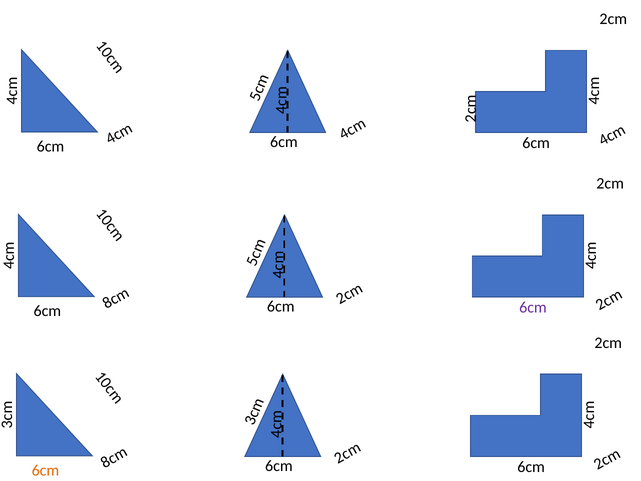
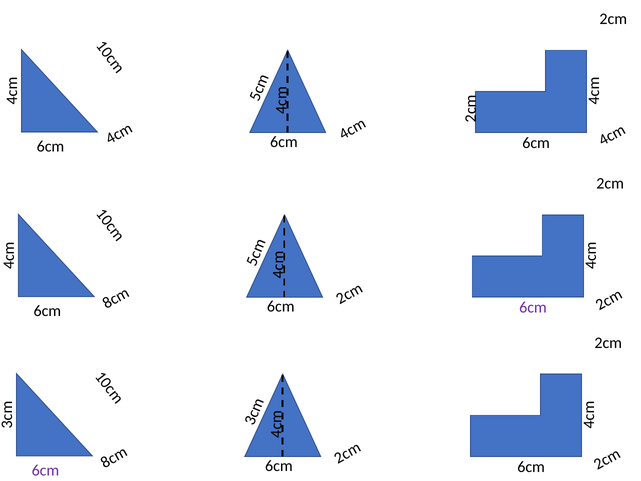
6cm at (45, 470) colour: orange -> purple
